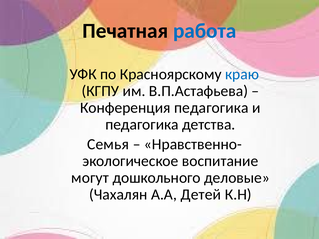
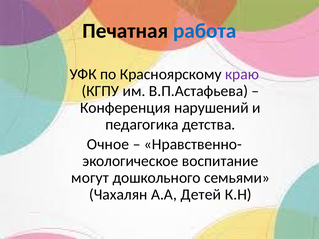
краю colour: blue -> purple
Конференция педагогика: педагогика -> нарушений
Семья: Семья -> Очное
деловые: деловые -> семьями
